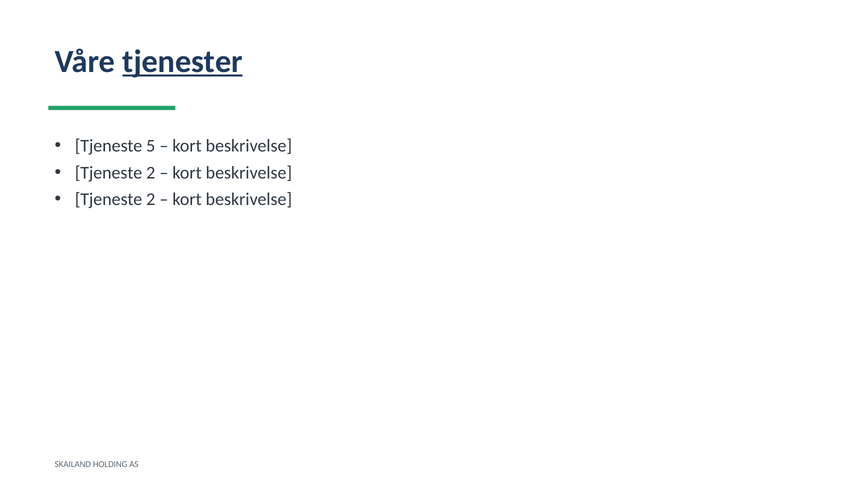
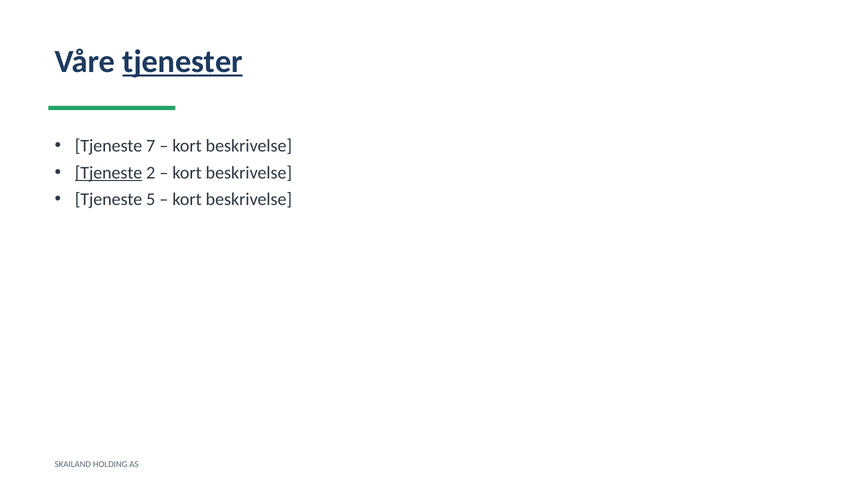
5: 5 -> 7
Tjeneste at (109, 173) underline: none -> present
2 at (151, 199): 2 -> 5
